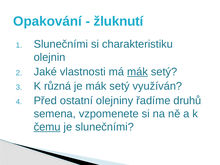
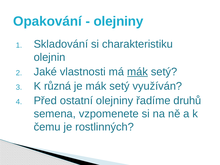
žluknutí at (118, 21): žluknutí -> olejniny
Slunečními at (61, 44): Slunečními -> Skladování
čemu underline: present -> none
je slunečními: slunečními -> rostlinných
